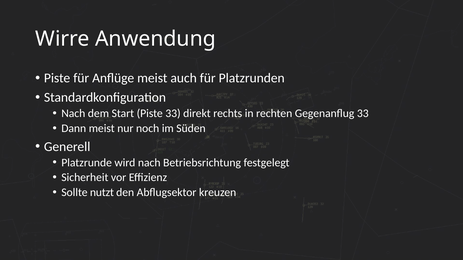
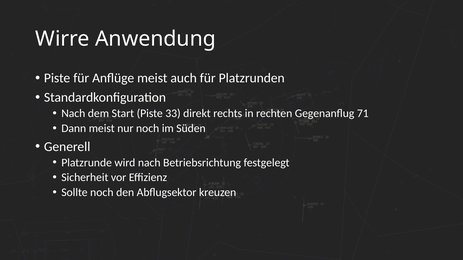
Gegenanflug 33: 33 -> 71
Sollte nutzt: nutzt -> noch
